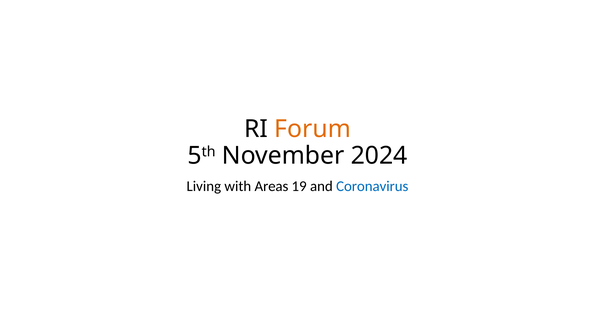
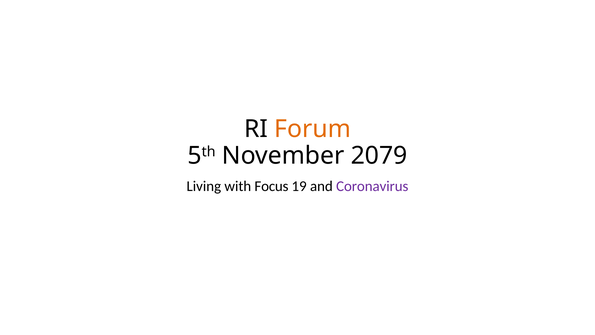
2024: 2024 -> 2079
Areas: Areas -> Focus
Coronavirus colour: blue -> purple
